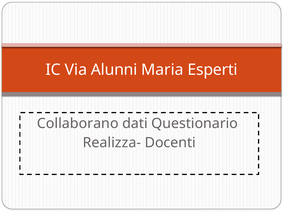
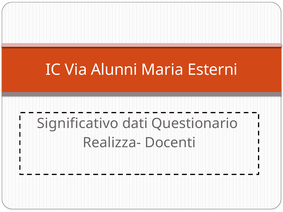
Esperti: Esperti -> Esterni
Collaborano: Collaborano -> Significativo
